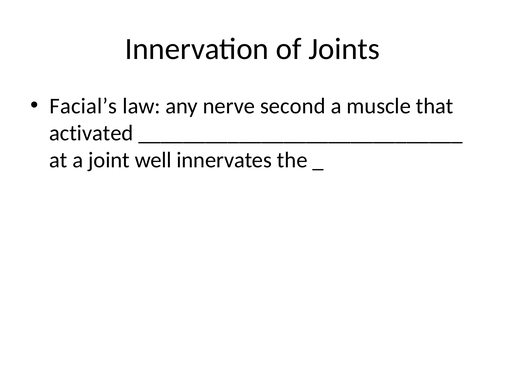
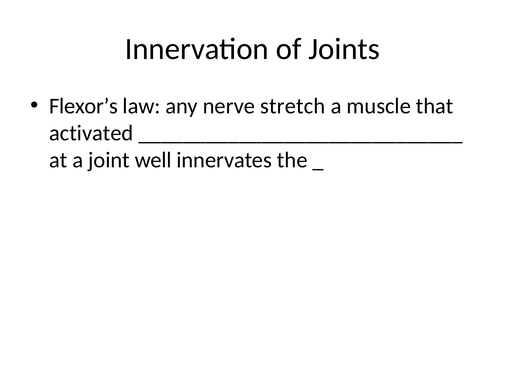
Facial’s: Facial’s -> Flexor’s
second: second -> stretch
